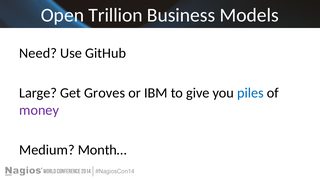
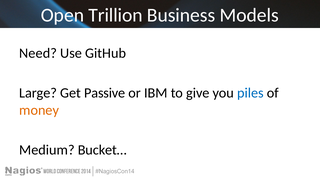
Groves: Groves -> Passive
money colour: purple -> orange
Month…: Month… -> Bucket…
